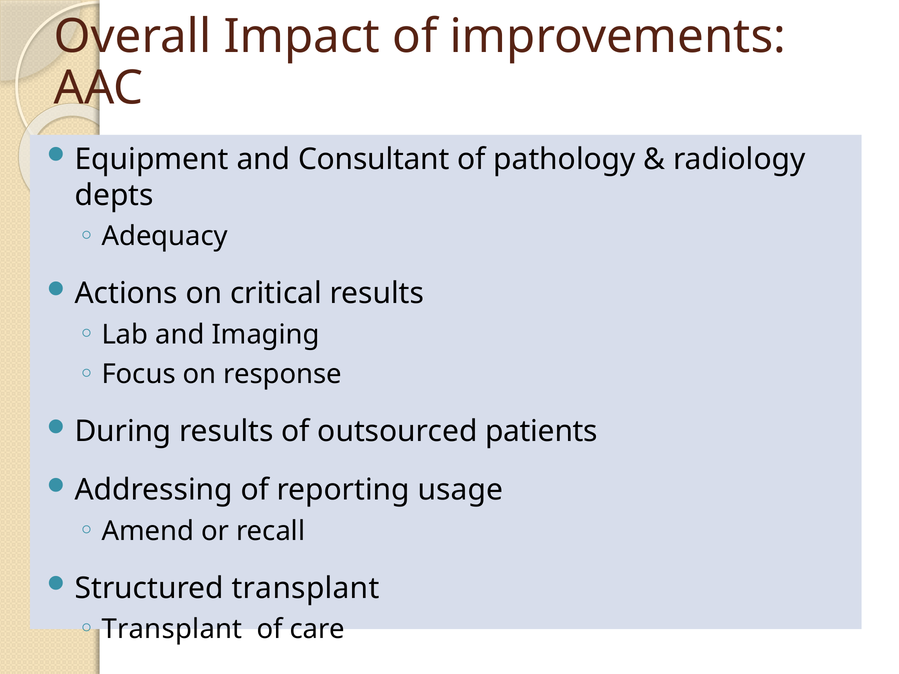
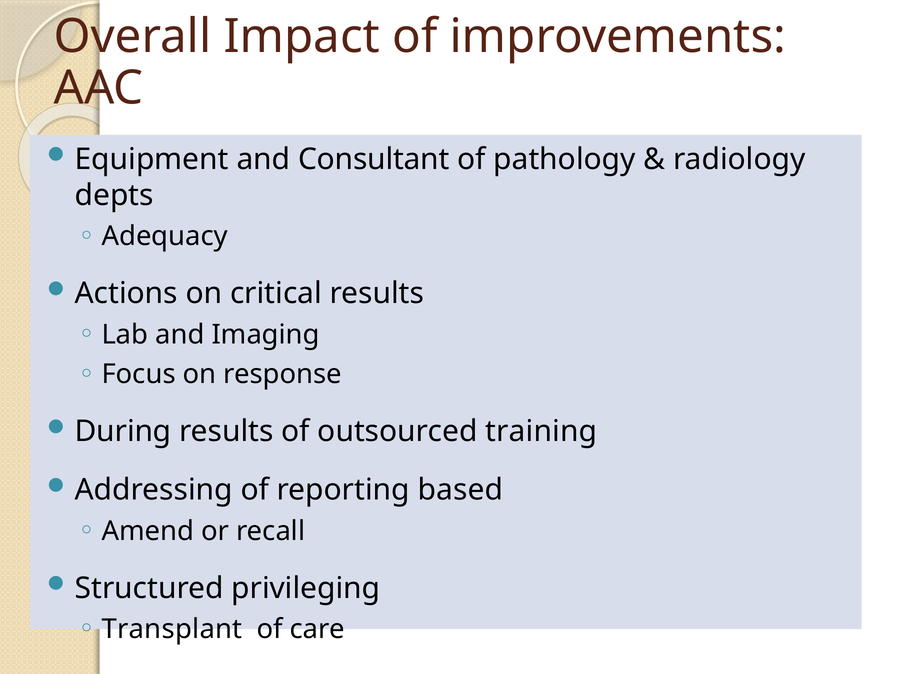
patients: patients -> training
usage: usage -> based
Structured transplant: transplant -> privileging
